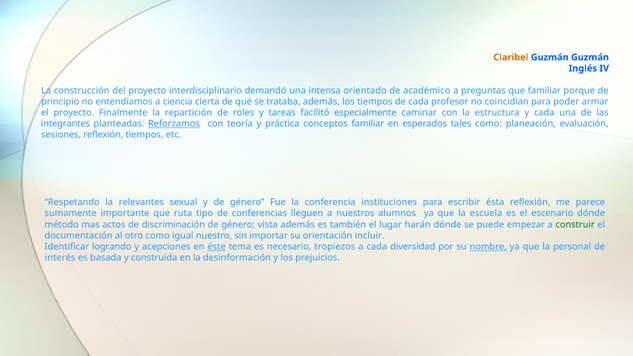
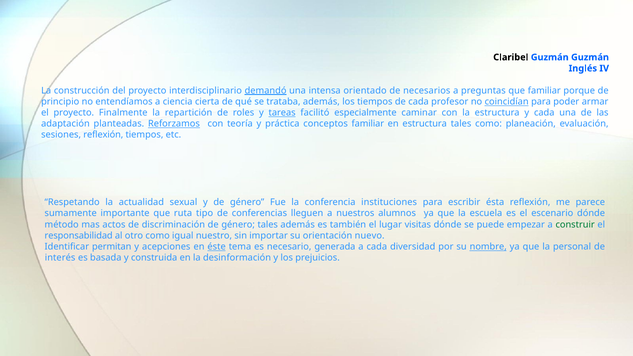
Claribel colour: orange -> black
demandó underline: none -> present
académico: académico -> necesarios
coincidían underline: none -> present
tareas underline: none -> present
integrantes: integrantes -> adaptación
en esperados: esperados -> estructura
relevantes: relevantes -> actualidad
género vista: vista -> tales
harán: harán -> visitas
documentación: documentación -> responsabilidad
incluir: incluir -> nuevo
logrando: logrando -> permitan
tropiezos: tropiezos -> generada
